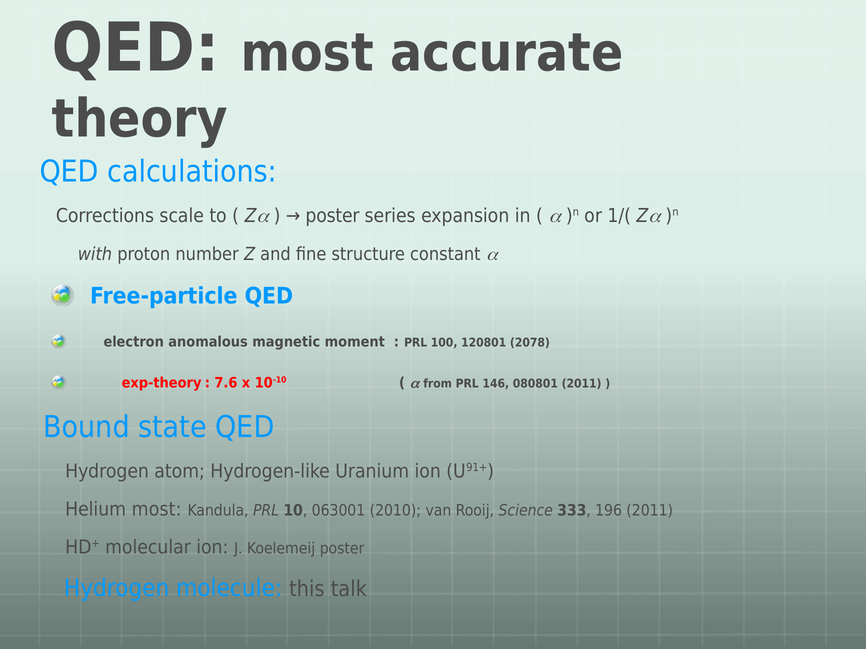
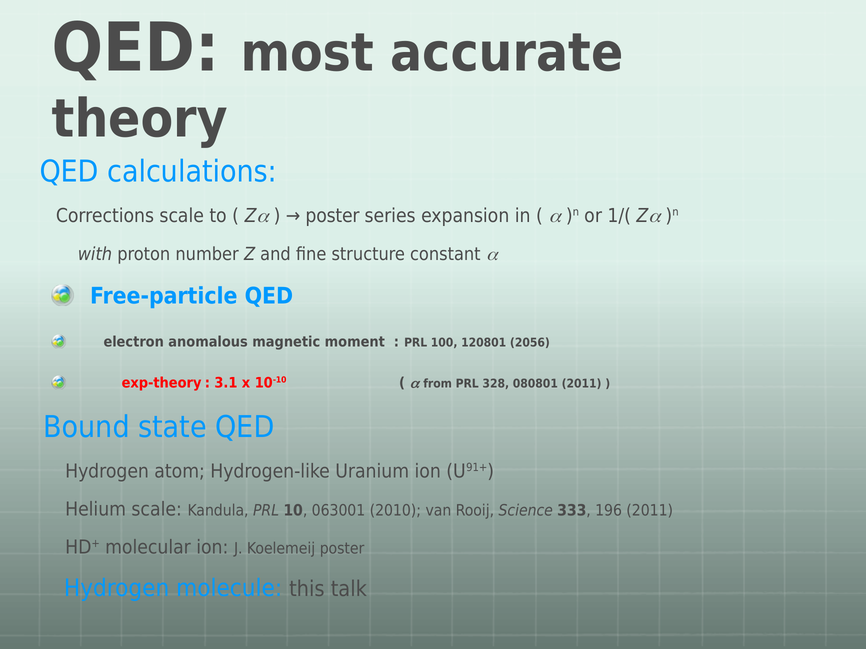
2078: 2078 -> 2056
7.6: 7.6 -> 3.1
146: 146 -> 328
Helium most: most -> scale
